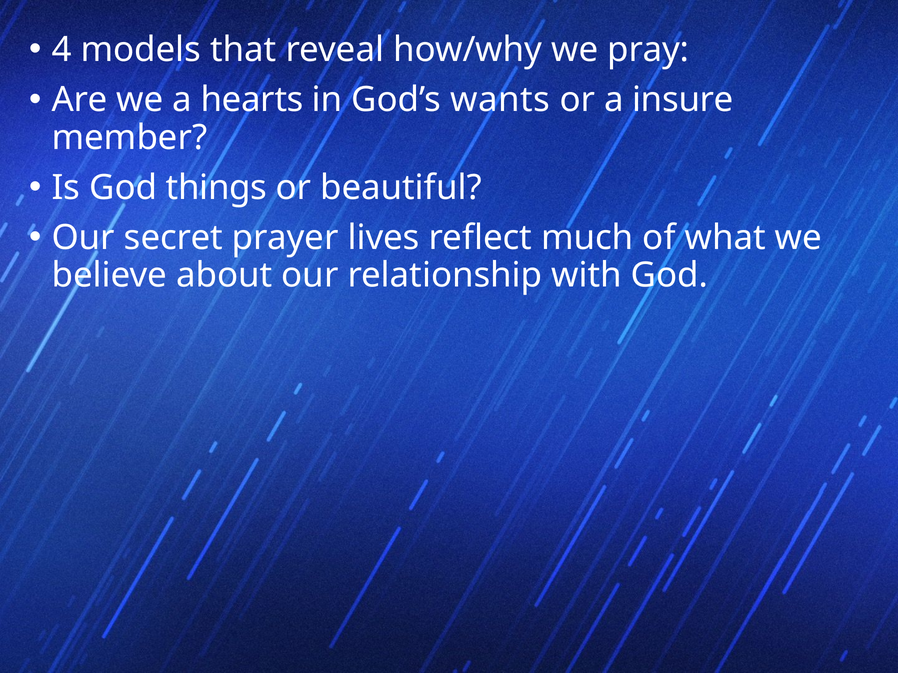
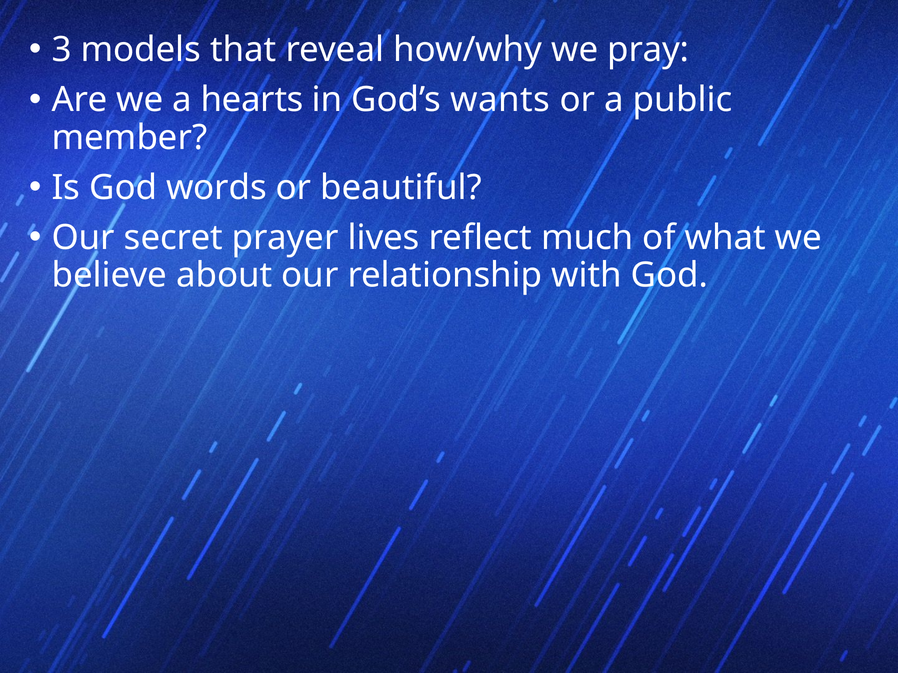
4: 4 -> 3
insure: insure -> public
things: things -> words
